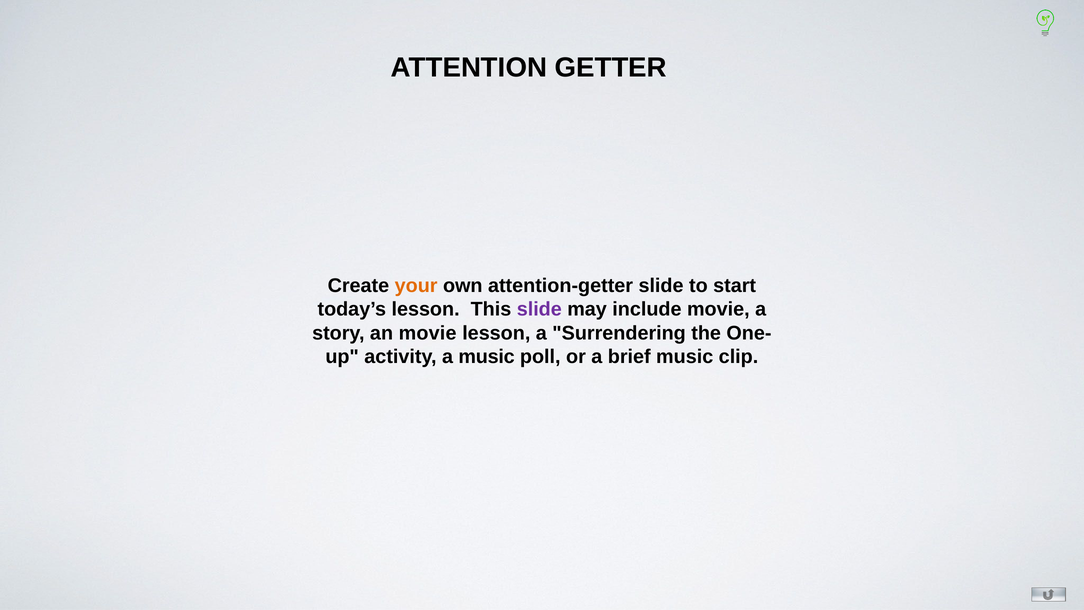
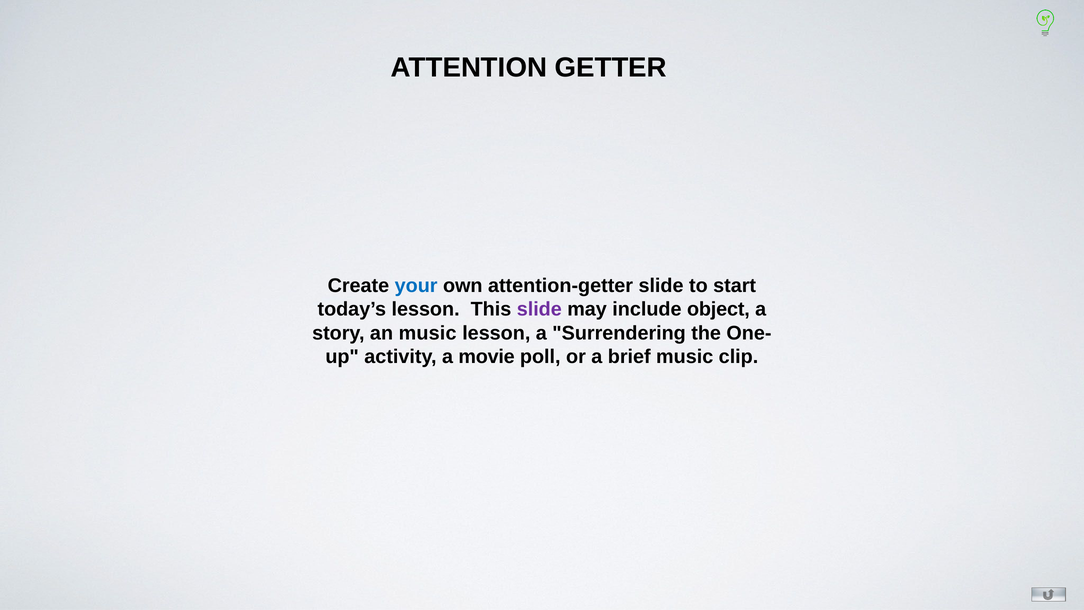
your colour: orange -> blue
include movie: movie -> object
an movie: movie -> music
a music: music -> movie
